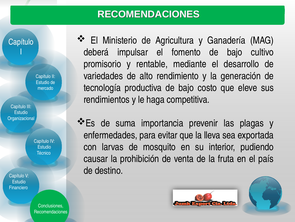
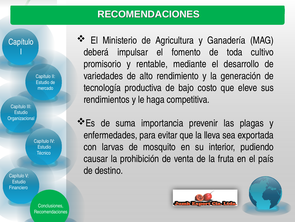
fomento de bajo: bajo -> toda
